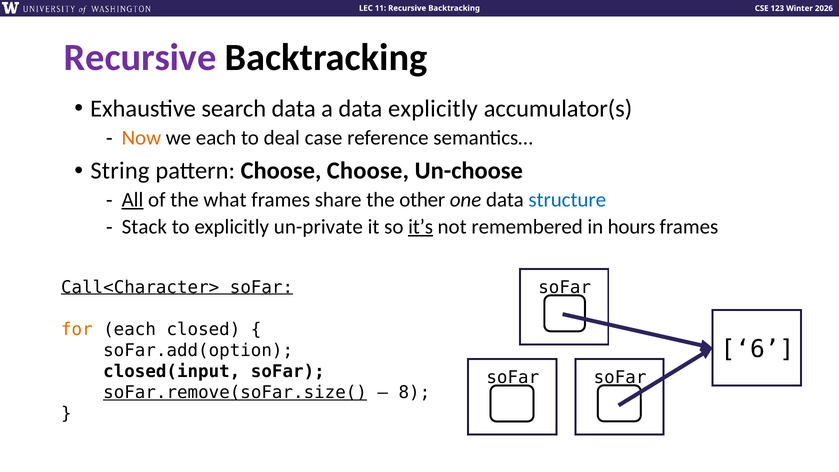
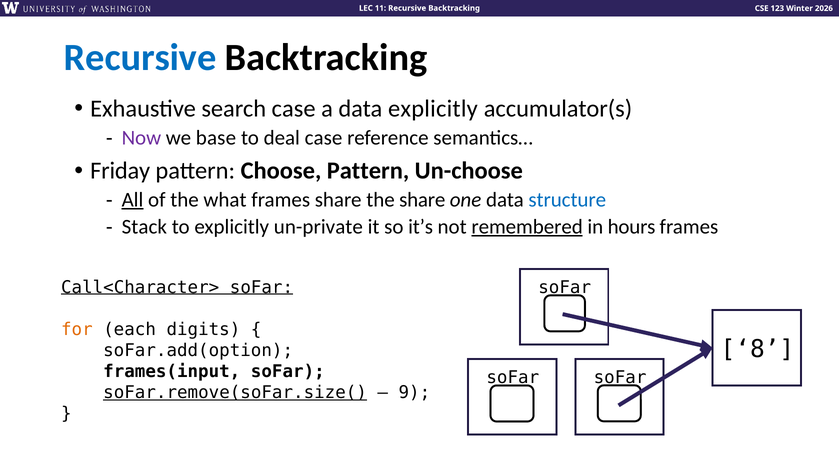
Recursive at (140, 57) colour: purple -> blue
search data: data -> case
Now colour: orange -> purple
we each: each -> base
String: String -> Friday
Choose Choose: Choose -> Pattern
the other: other -> share
it’s underline: present -> none
remembered underline: none -> present
closed: closed -> digits
6: 6 -> 8
closed(input: closed(input -> frames(input
8: 8 -> 9
